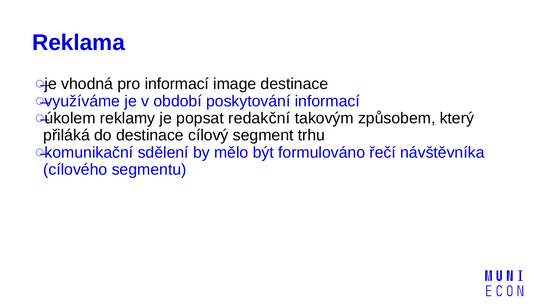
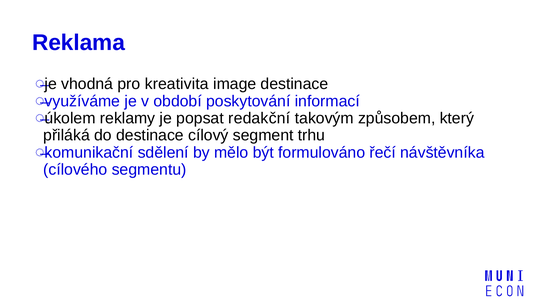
pro informací: informací -> kreativita
